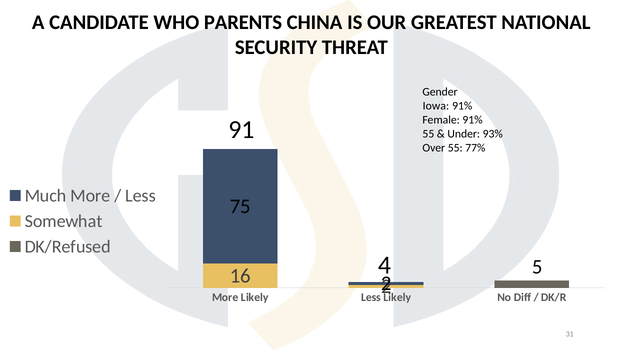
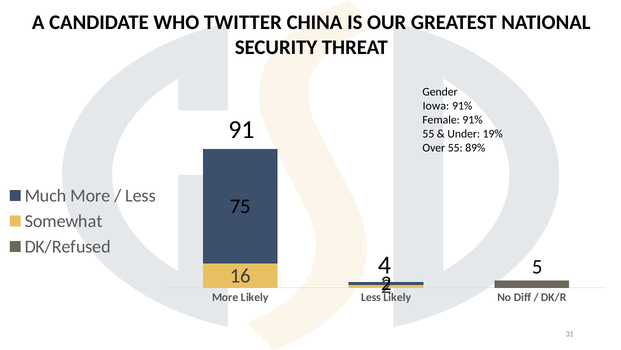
PARENTS: PARENTS -> TWITTER
93%: 93% -> 19%
77%: 77% -> 89%
